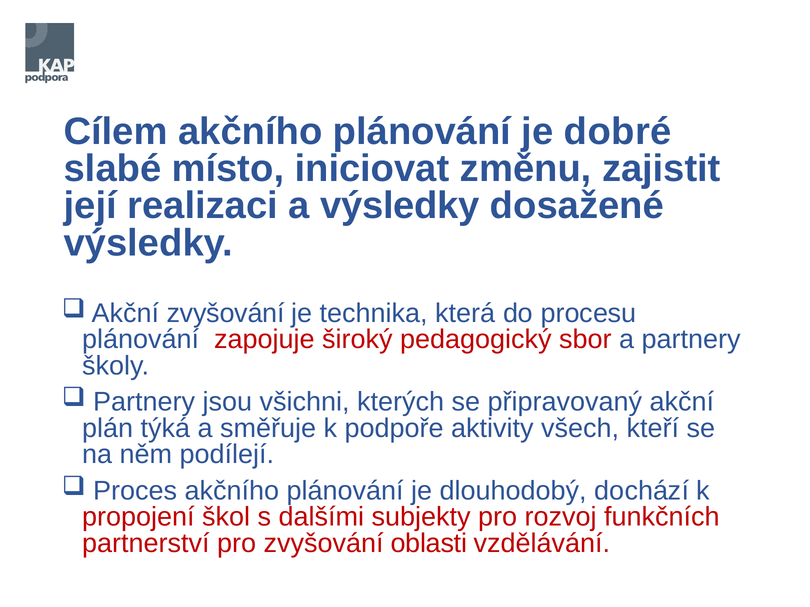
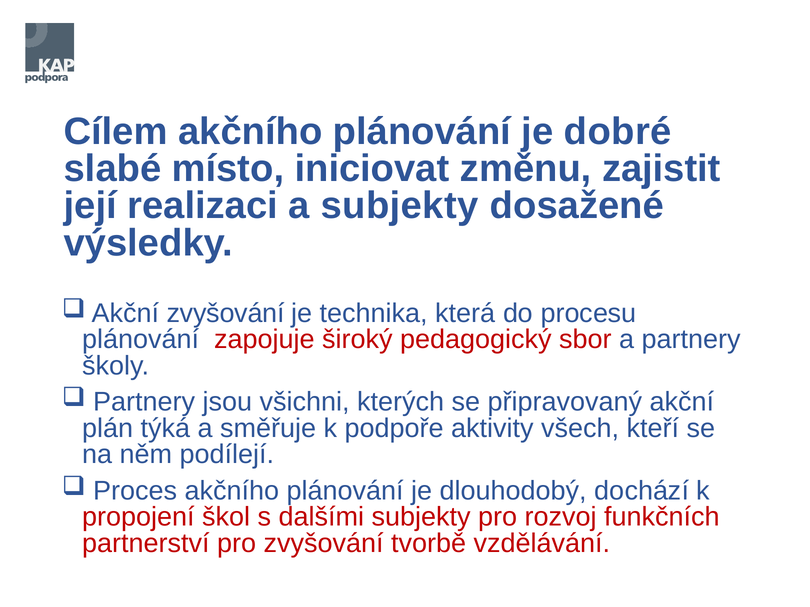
a výsledky: výsledky -> subjekty
oblasti: oblasti -> tvorbě
